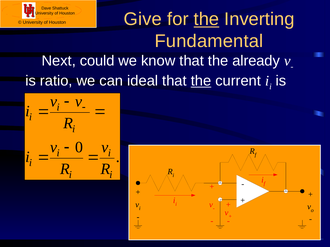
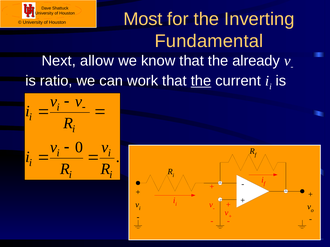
Give: Give -> Most
the at (206, 19) underline: present -> none
could: could -> allow
ideal: ideal -> work
